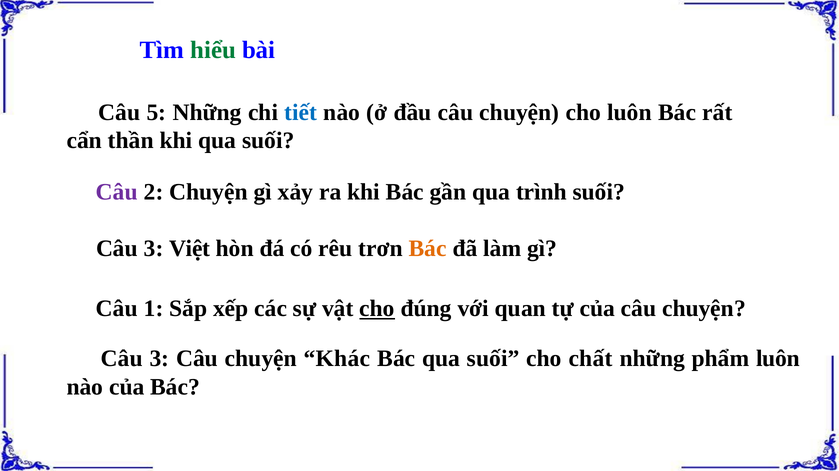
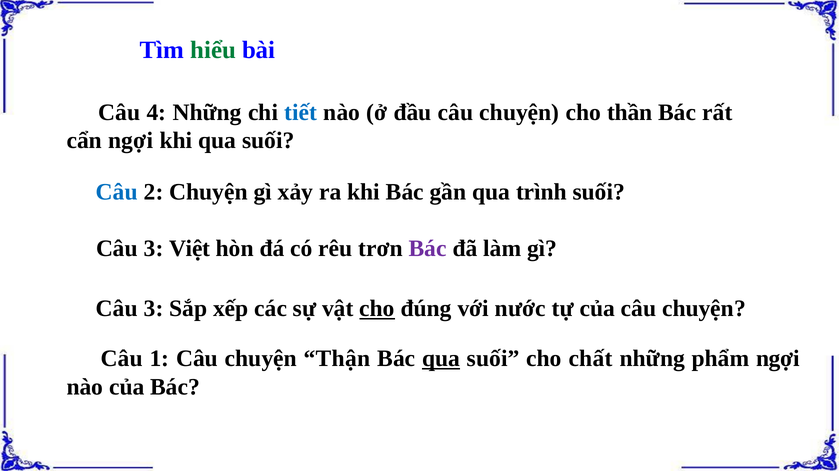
5: 5 -> 4
cho luôn: luôn -> thần
cẩn thần: thần -> ngợi
Câu at (117, 192) colour: purple -> blue
Bác at (428, 249) colour: orange -> purple
1 at (154, 309): 1 -> 3
quan: quan -> nước
3 at (159, 359): 3 -> 1
Khác: Khác -> Thận
qua at (441, 359) underline: none -> present
phẩm luôn: luôn -> ngợi
